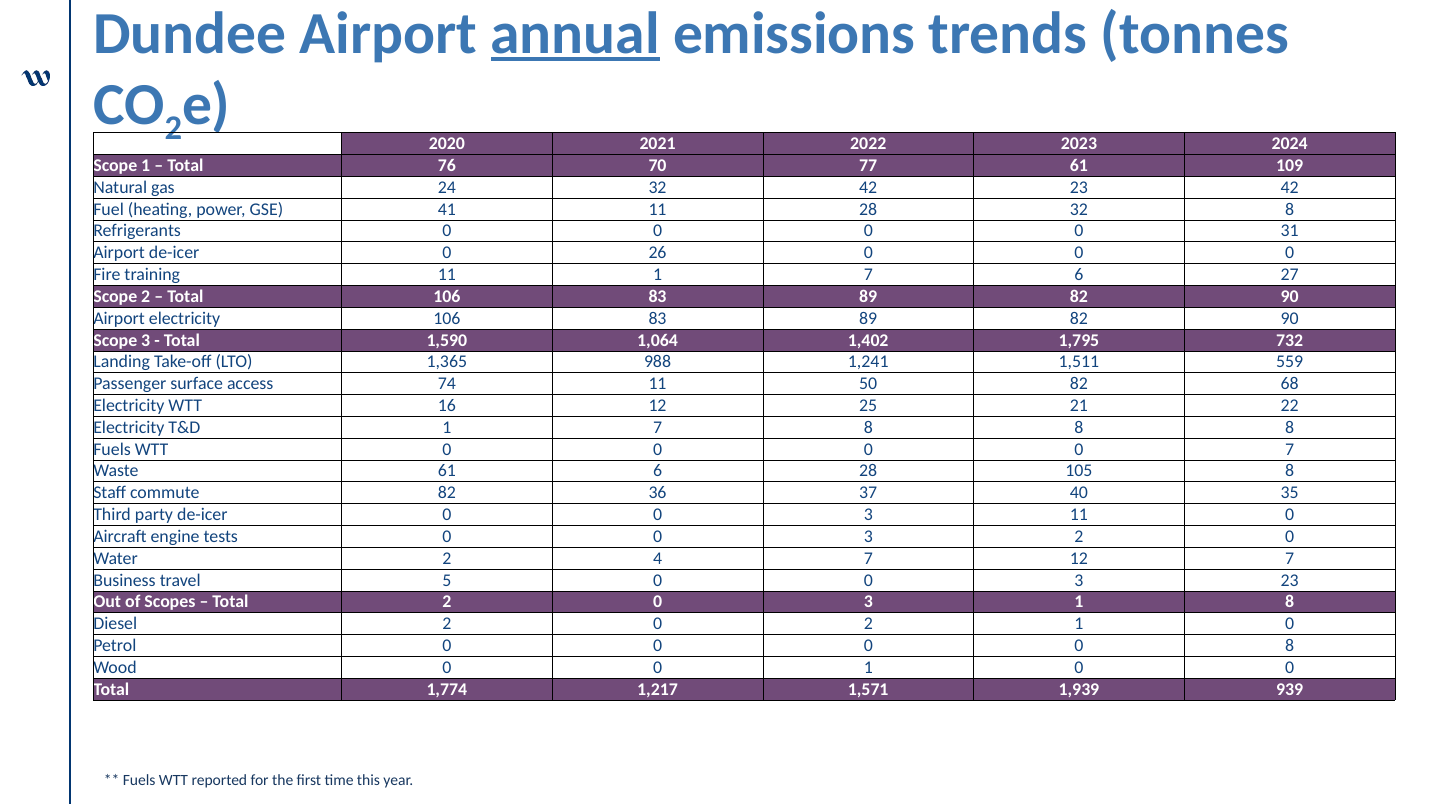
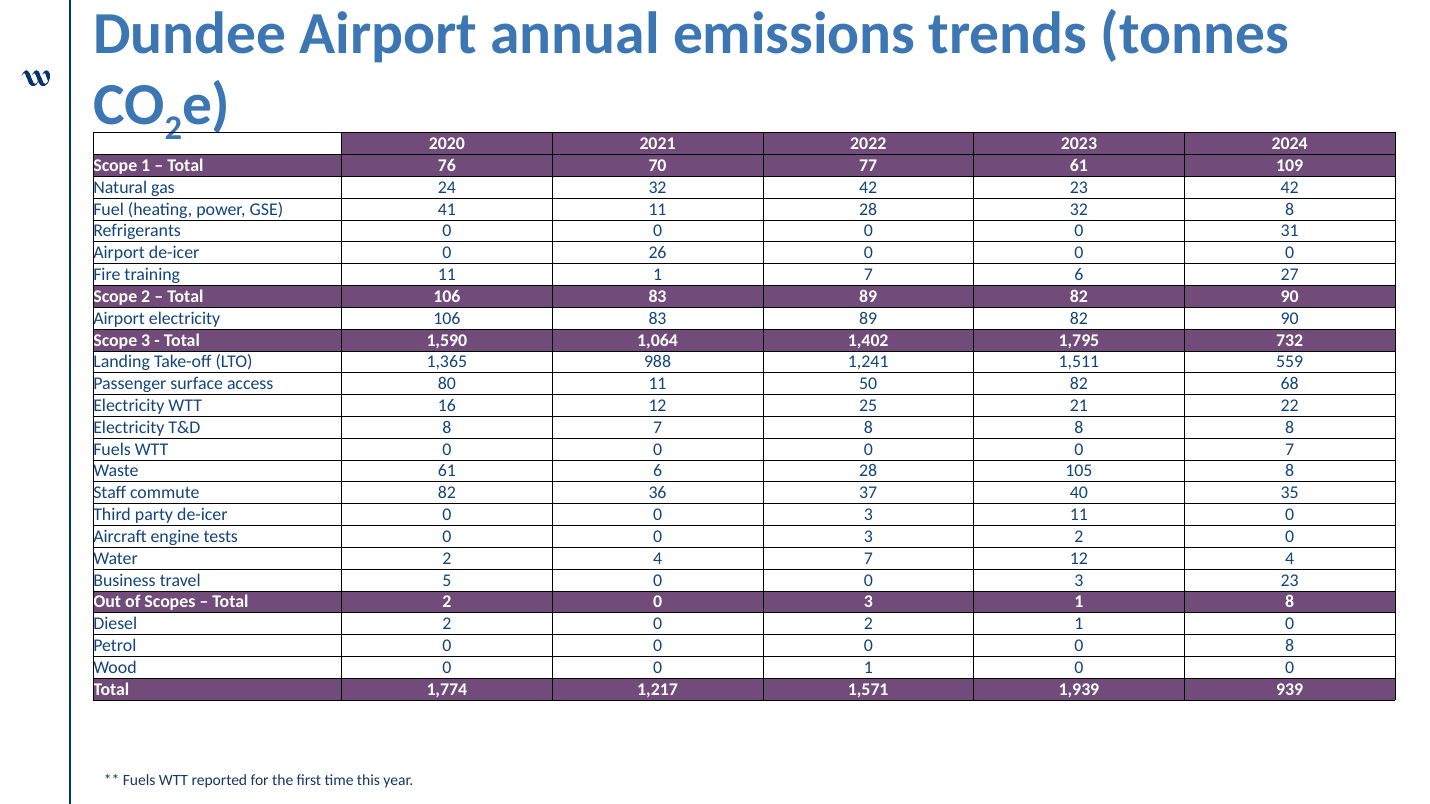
annual underline: present -> none
74: 74 -> 80
T&D 1: 1 -> 8
12 7: 7 -> 4
